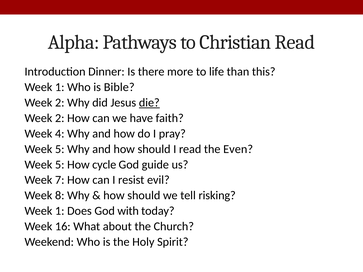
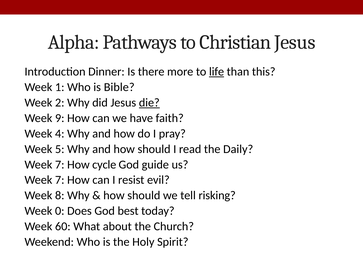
Christian Read: Read -> Jesus
life underline: none -> present
2 at (60, 118): 2 -> 9
Even: Even -> Daily
5 at (60, 165): 5 -> 7
1 at (60, 211): 1 -> 0
with: with -> best
16: 16 -> 60
